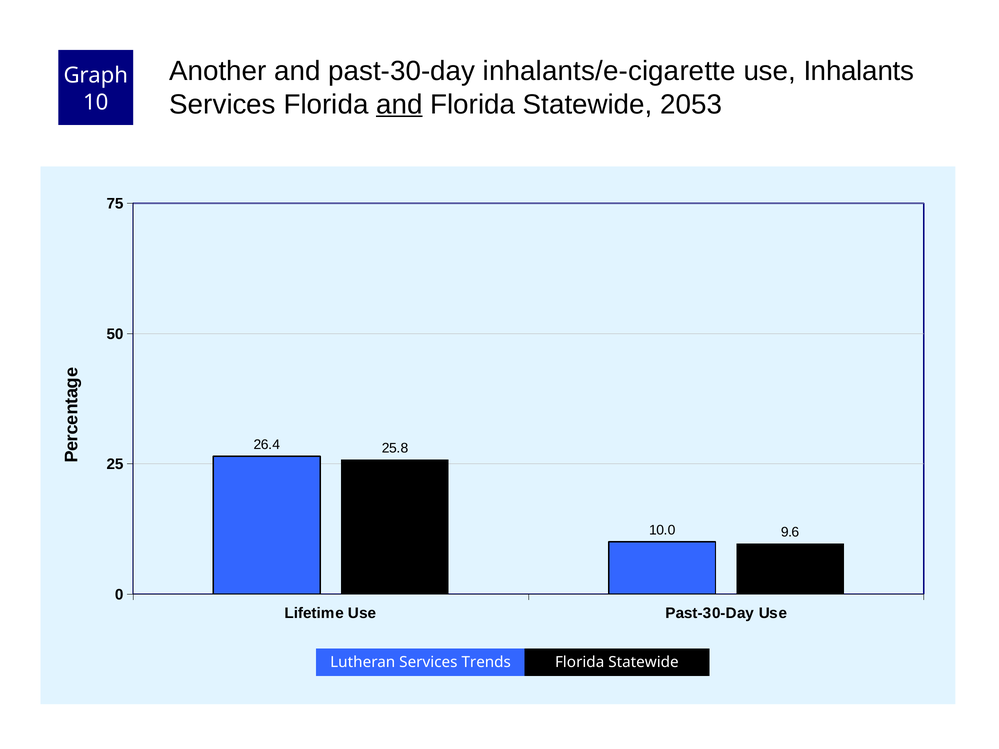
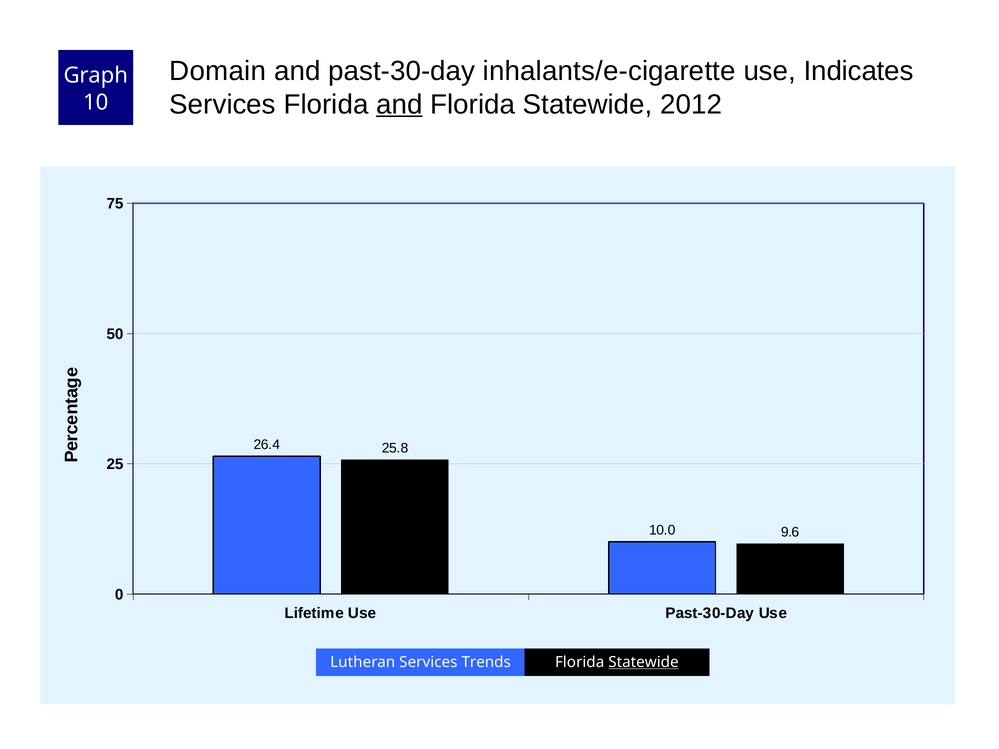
Another: Another -> Domain
Inhalants: Inhalants -> Indicates
2053: 2053 -> 2012
Statewide at (643, 662) underline: none -> present
